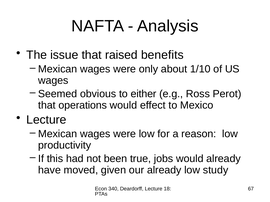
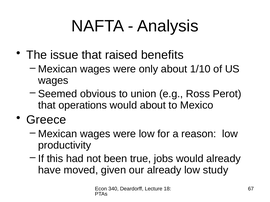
either: either -> union
would effect: effect -> about
Lecture at (46, 120): Lecture -> Greece
